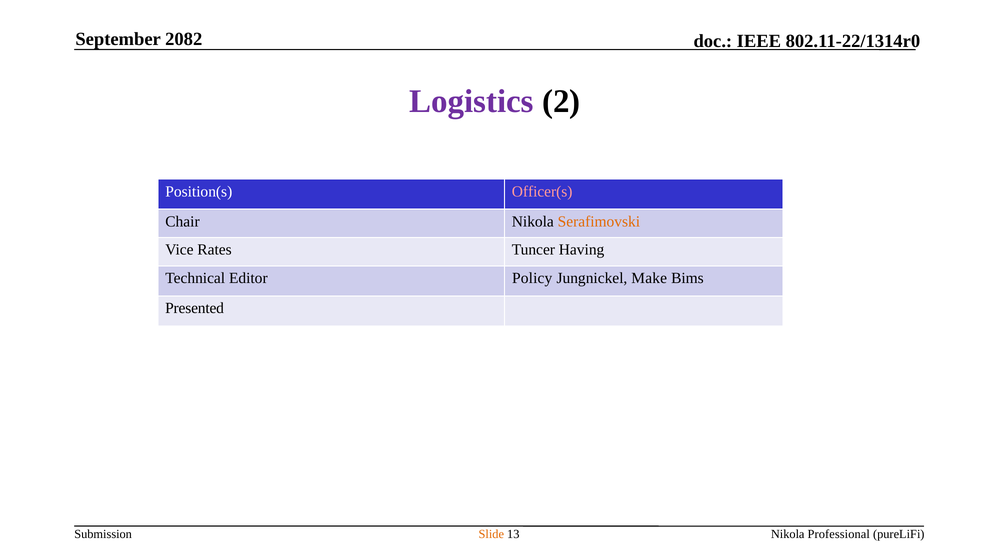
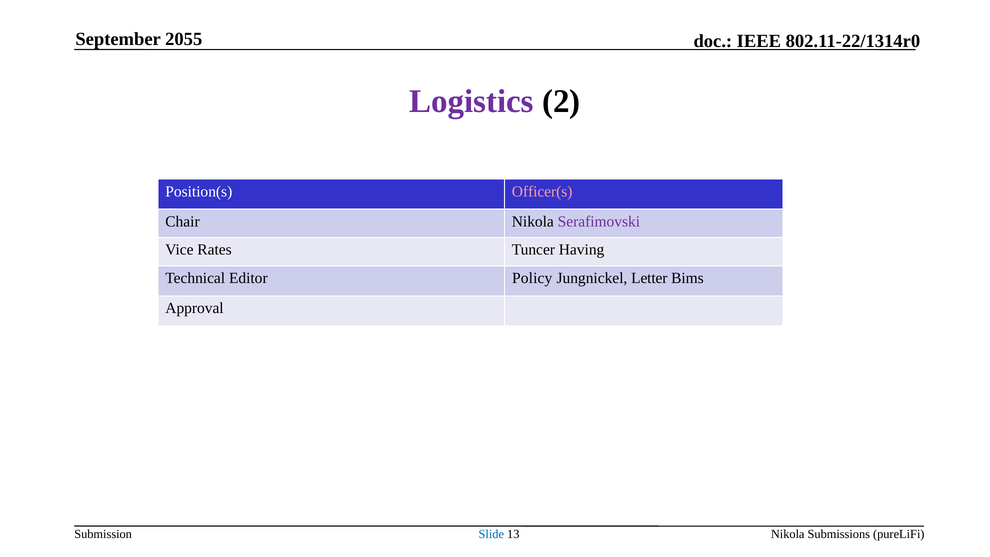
2082: 2082 -> 2055
Serafimovski colour: orange -> purple
Make: Make -> Letter
Presented: Presented -> Approval
Slide colour: orange -> blue
Professional: Professional -> Submissions
